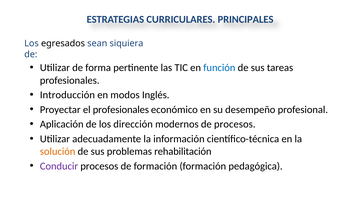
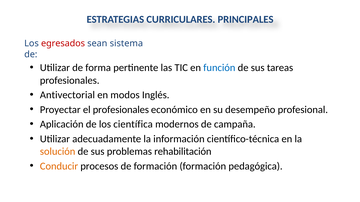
egresados colour: black -> red
siquiera: siquiera -> sistema
Introducción: Introducción -> Antivectorial
dirección: dirección -> científica
de procesos: procesos -> campaña
Conducir colour: purple -> orange
